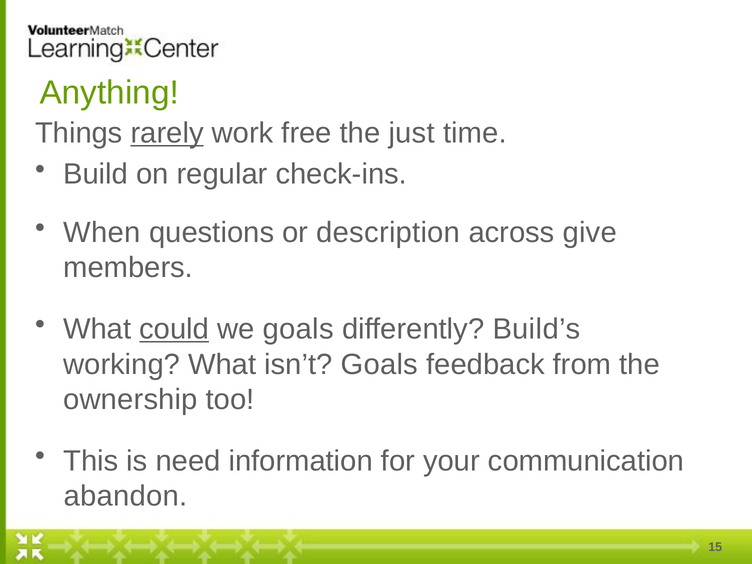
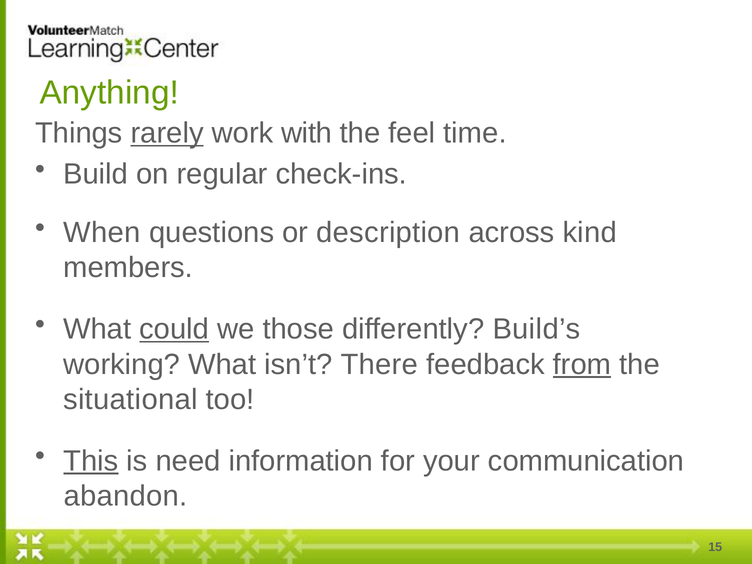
free: free -> with
just: just -> feel
give: give -> kind
we goals: goals -> those
isn’t Goals: Goals -> There
from underline: none -> present
ownership: ownership -> situational
This underline: none -> present
